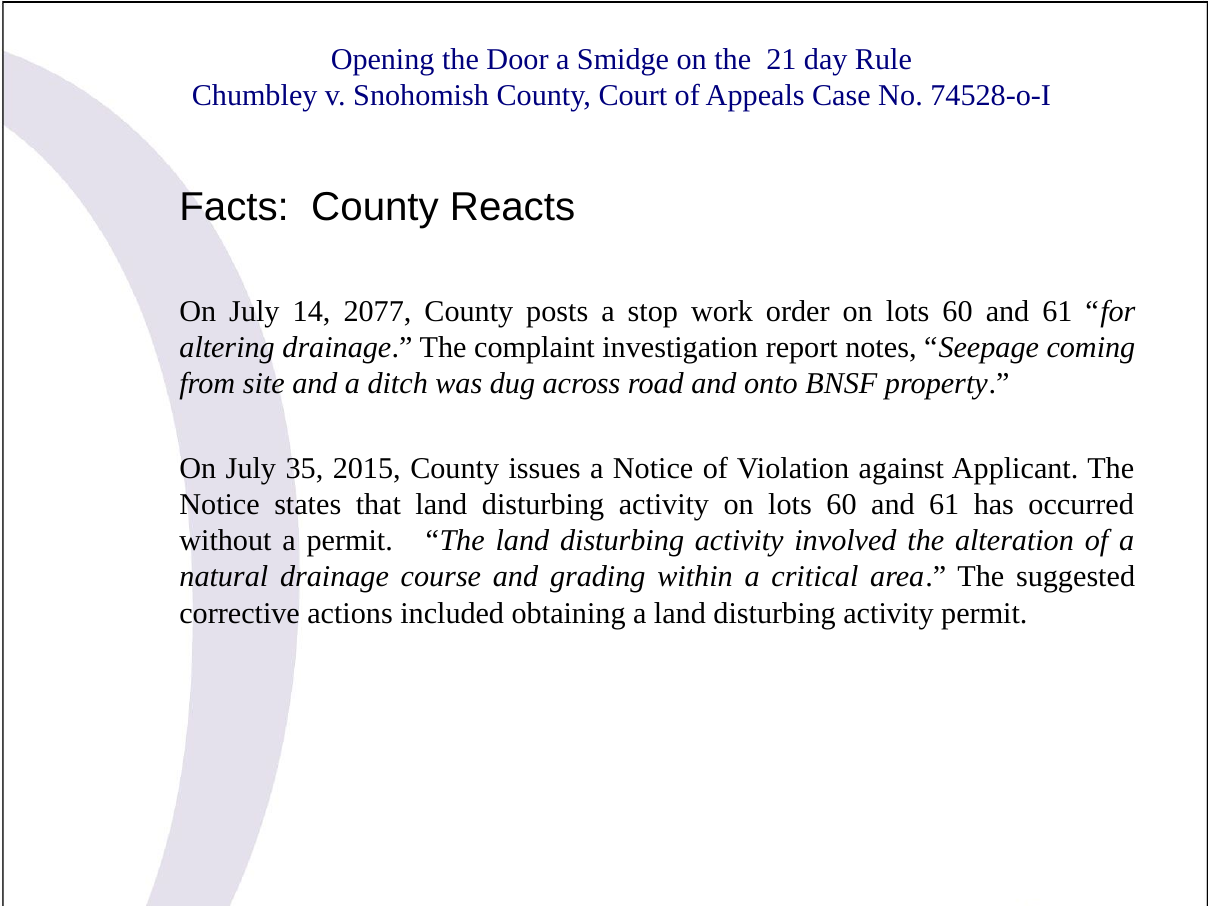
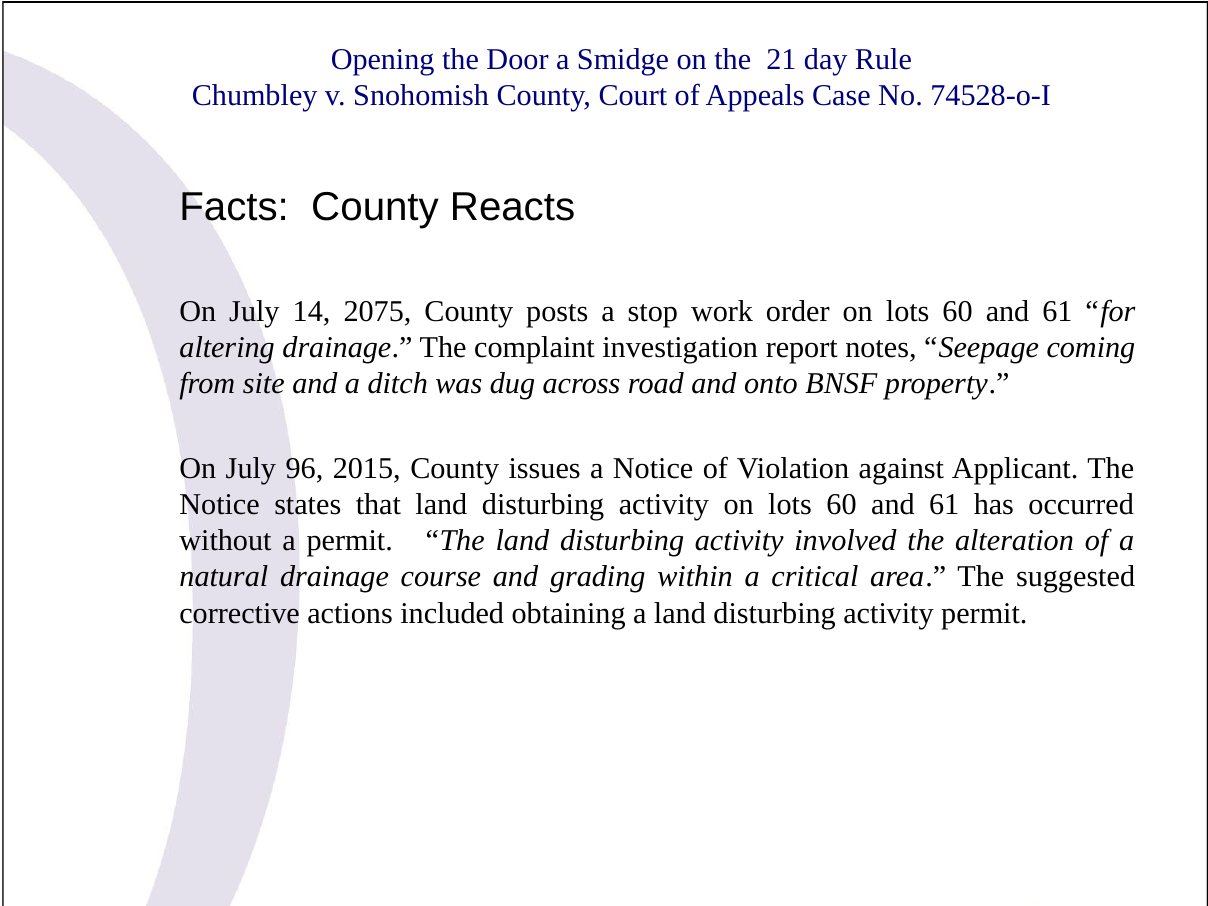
2077: 2077 -> 2075
35: 35 -> 96
